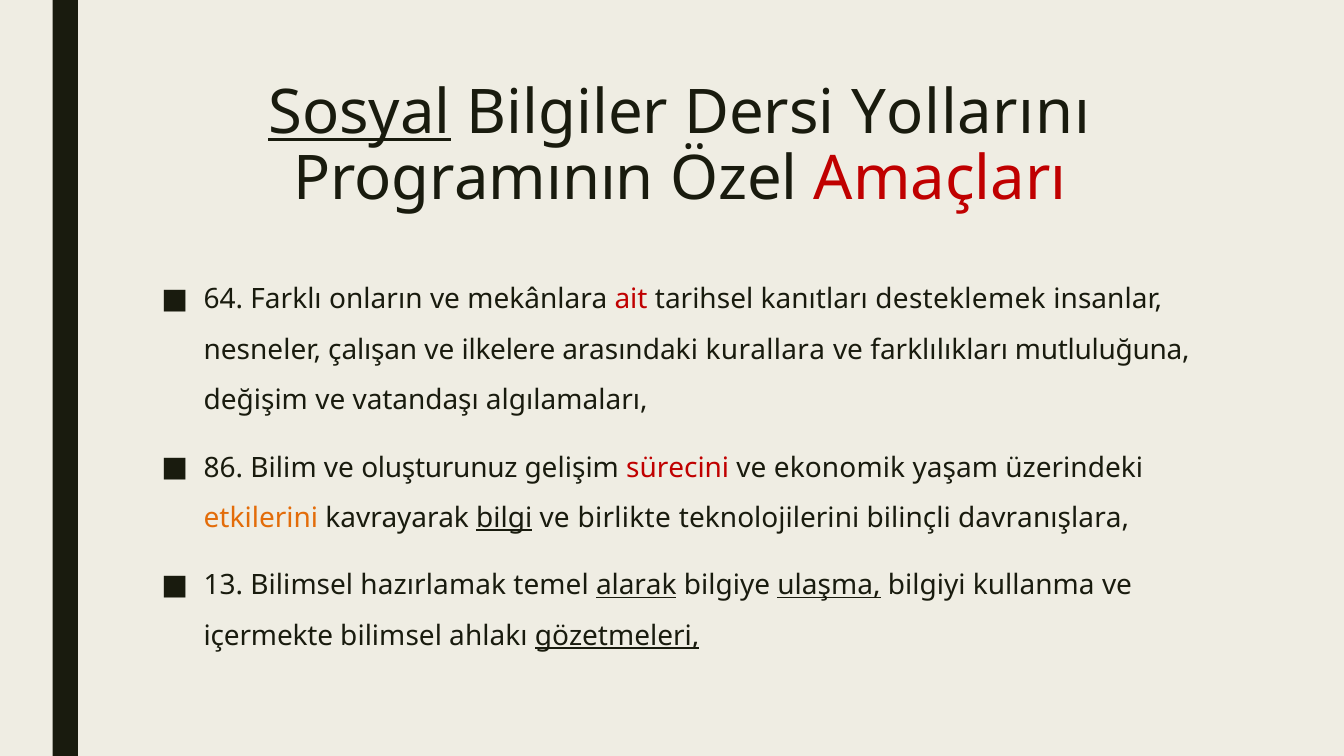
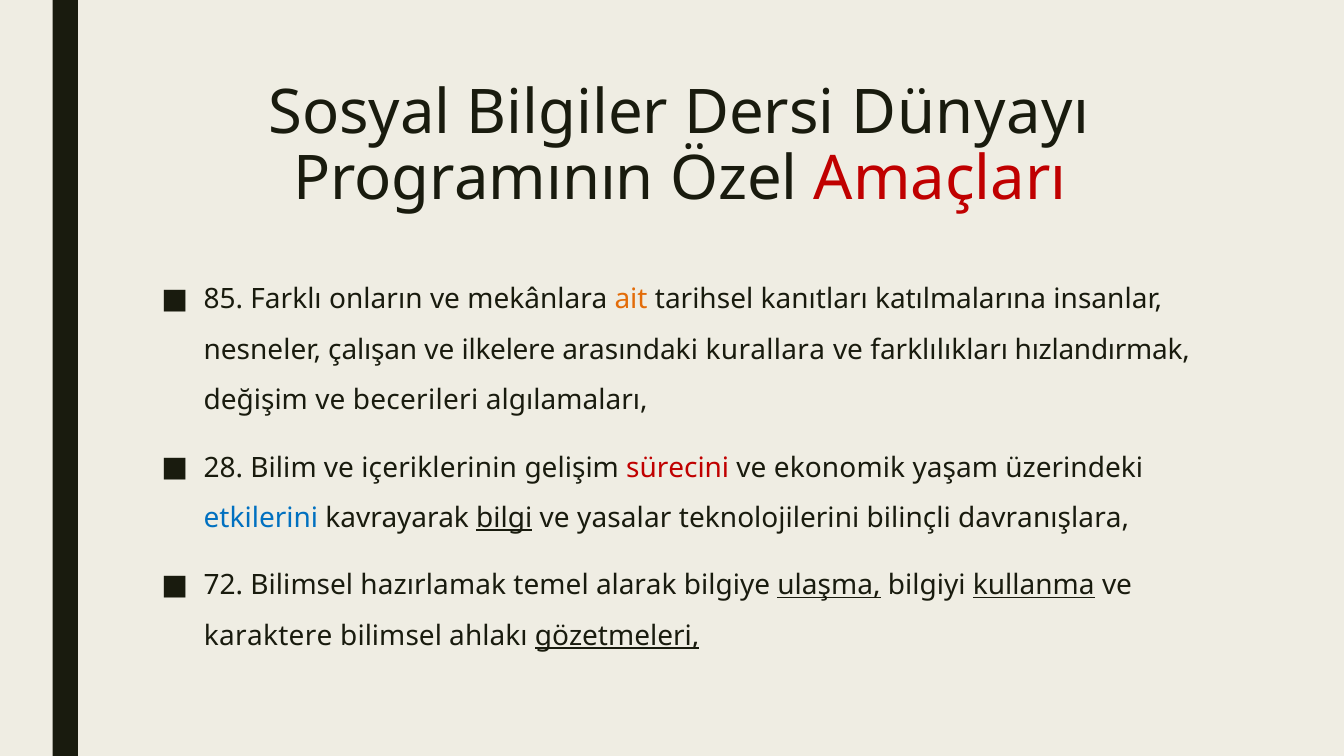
Sosyal underline: present -> none
Yollarını: Yollarını -> Dünyayı
64: 64 -> 85
ait colour: red -> orange
desteklemek: desteklemek -> katılmalarına
mutluluğuna: mutluluğuna -> hızlandırmak
vatandaşı: vatandaşı -> becerileri
86: 86 -> 28
oluşturunuz: oluşturunuz -> içeriklerinin
etkilerini colour: orange -> blue
birlikte: birlikte -> yasalar
13: 13 -> 72
alarak underline: present -> none
kullanma underline: none -> present
içermekte: içermekte -> karaktere
